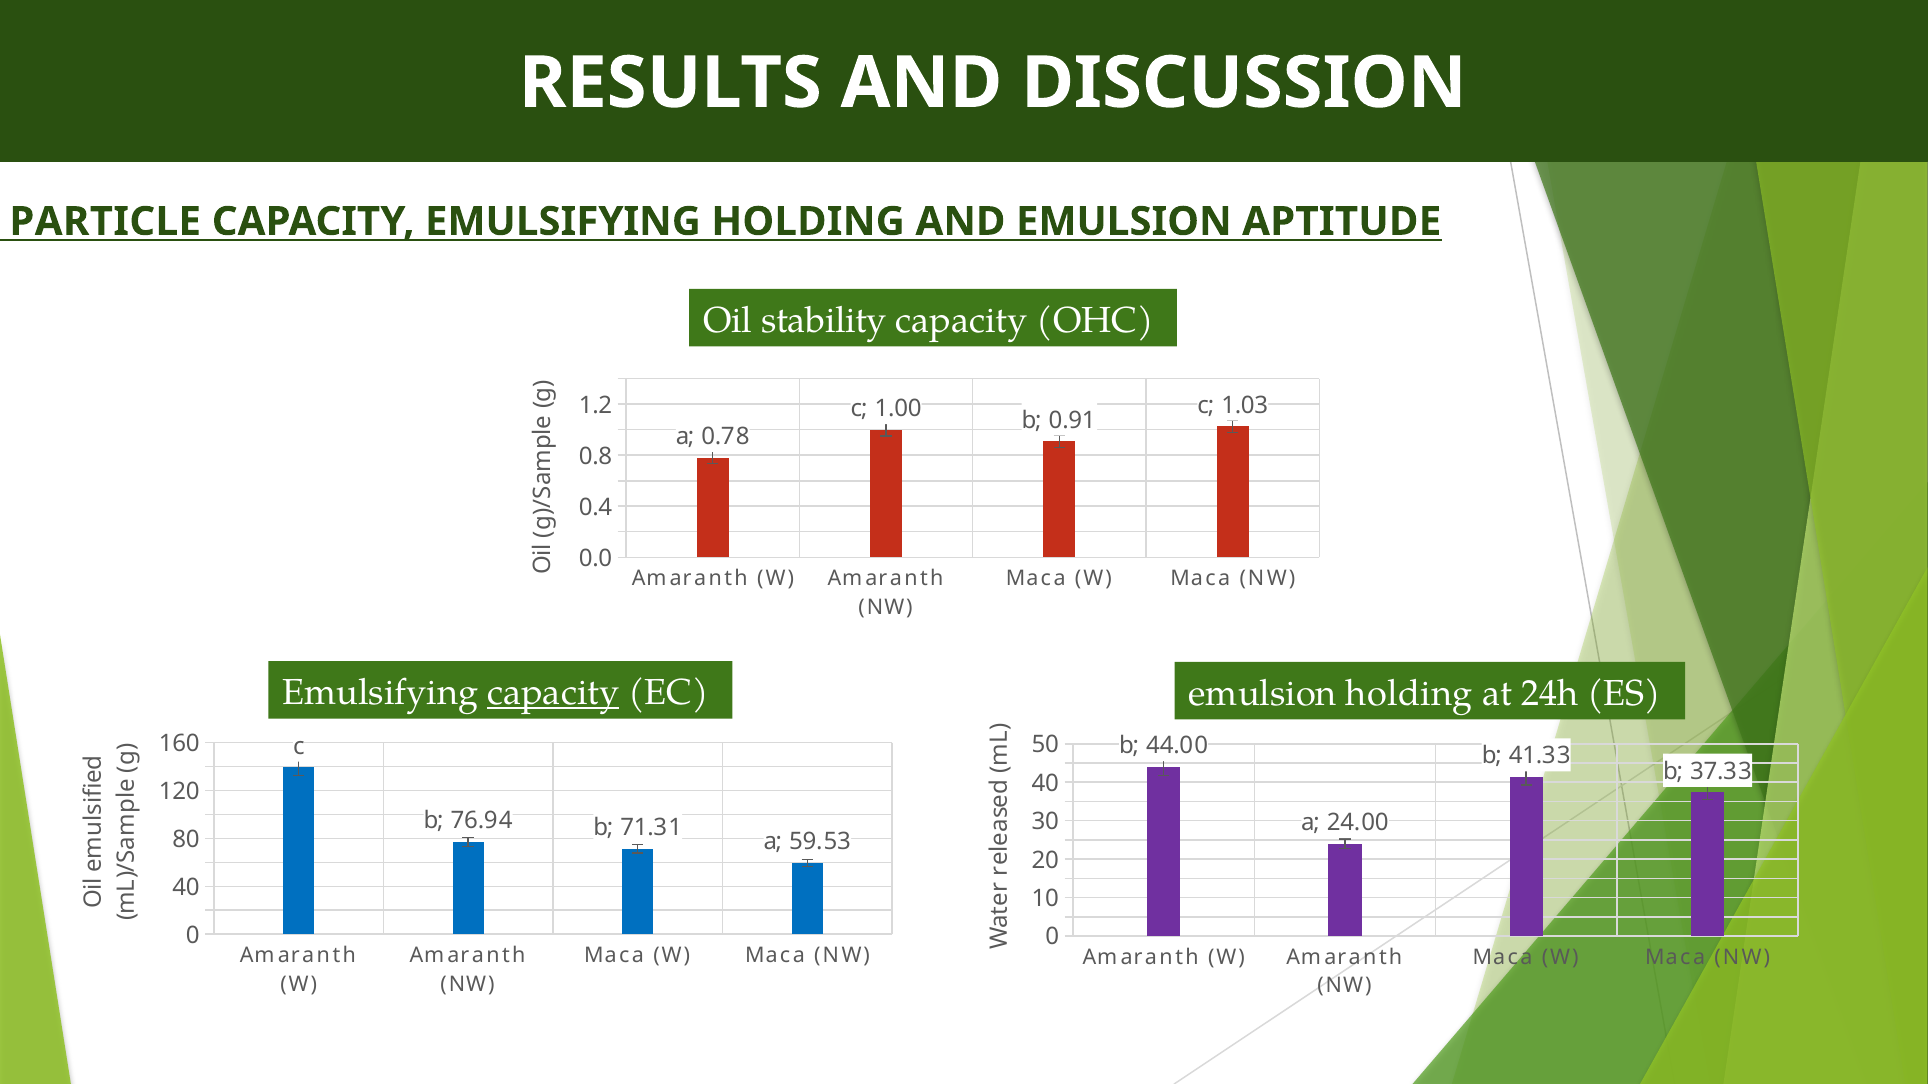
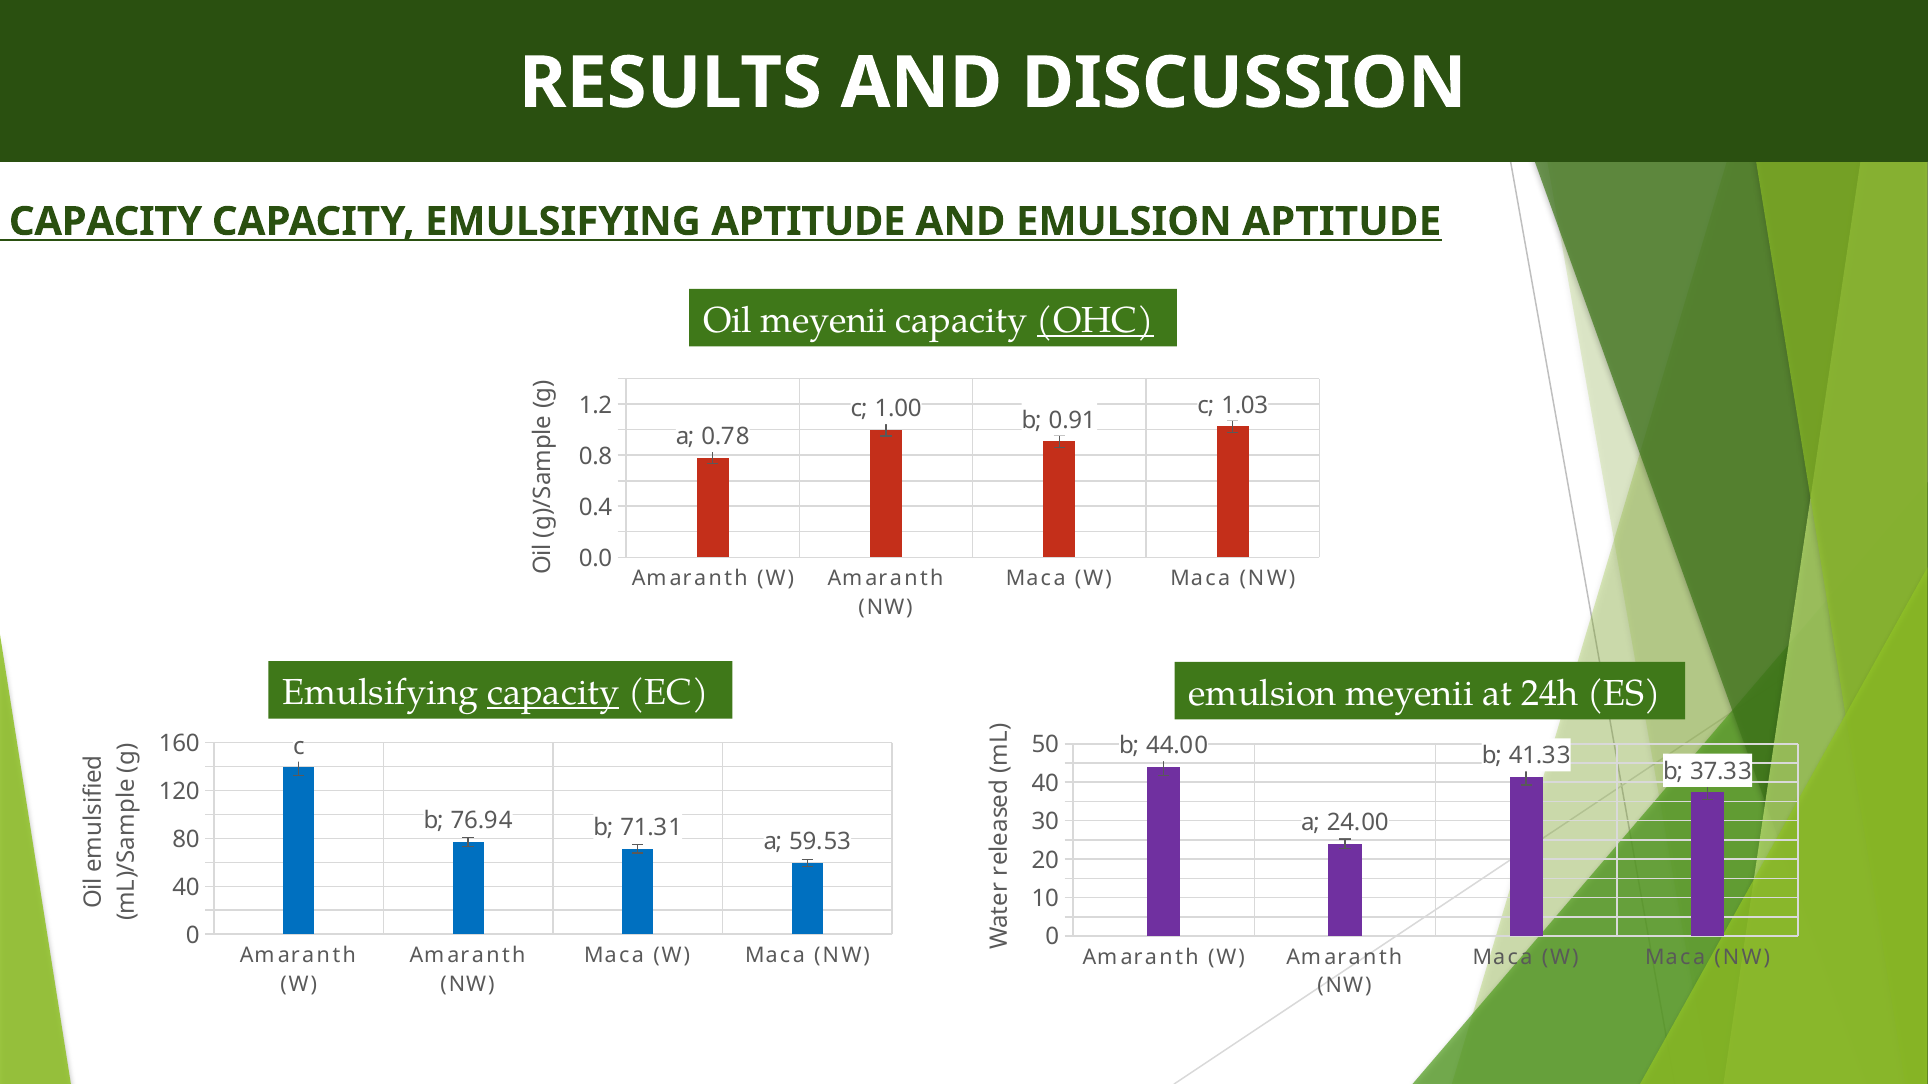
PARTICLE at (105, 222): PARTICLE -> CAPACITY
EMULSIFYING HOLDING: HOLDING -> APTITUDE
Oil stability: stability -> meyenii
OHC underline: none -> present
emulsion holding: holding -> meyenii
